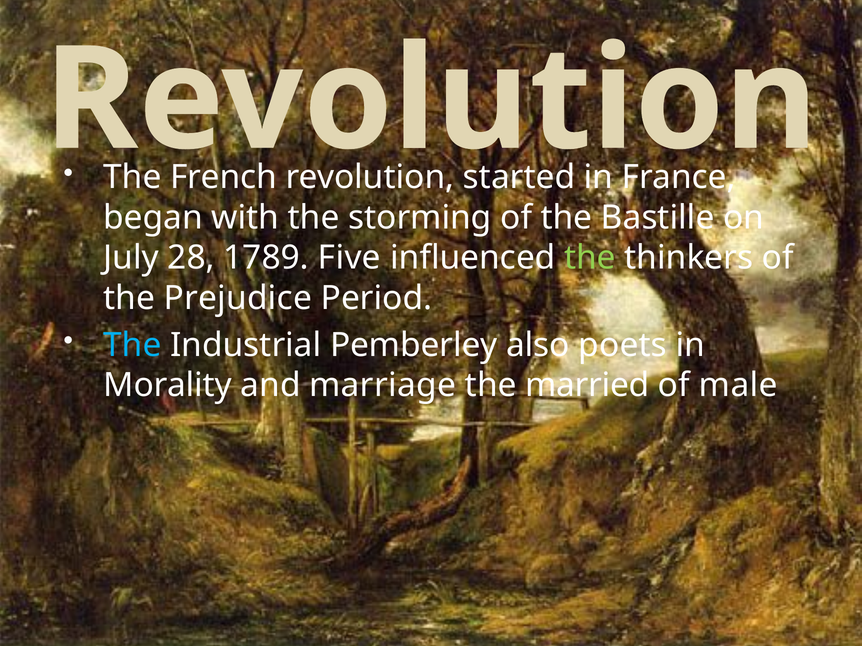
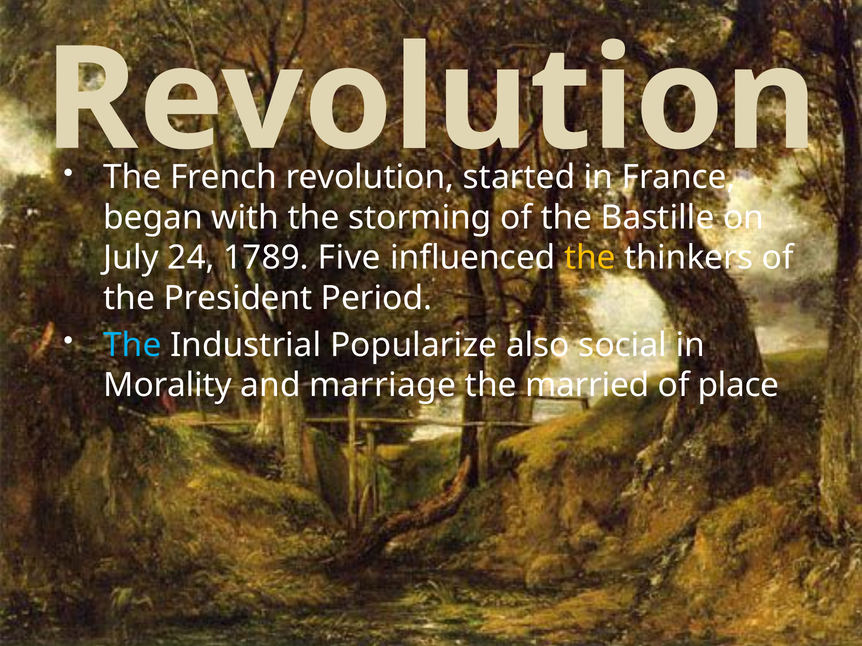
28: 28 -> 24
the at (590, 258) colour: light green -> yellow
Prejudice: Prejudice -> President
Pemberley: Pemberley -> Popularize
poets: poets -> social
male: male -> place
